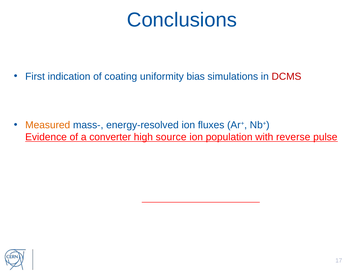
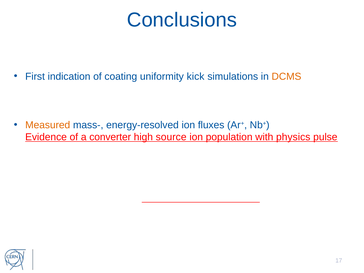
bias: bias -> kick
DCMS colour: red -> orange
reverse: reverse -> physics
